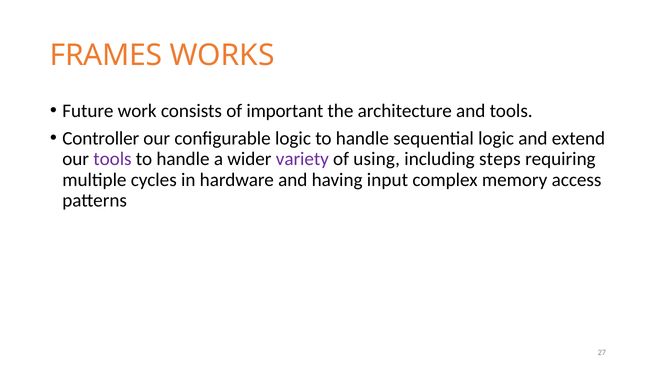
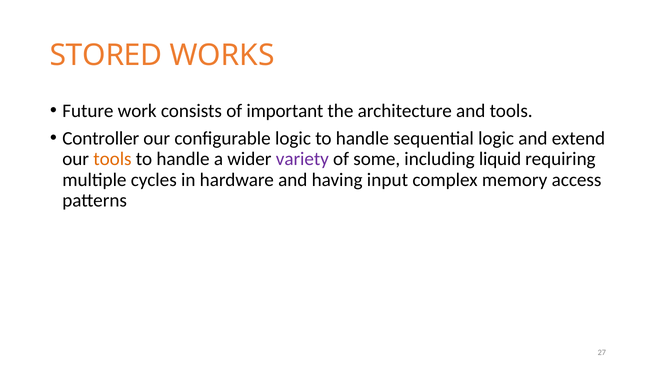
FRAMES: FRAMES -> STORED
tools at (112, 159) colour: purple -> orange
using: using -> some
steps: steps -> liquid
